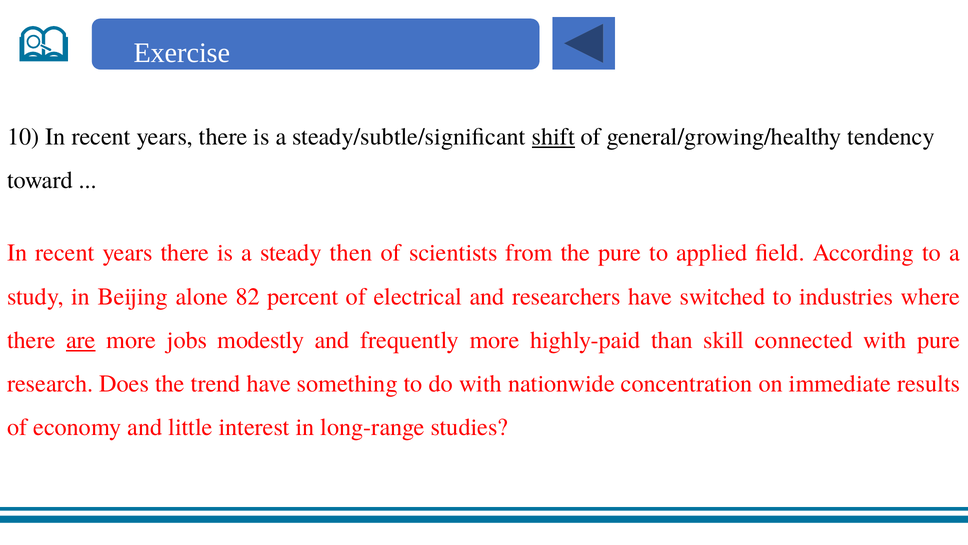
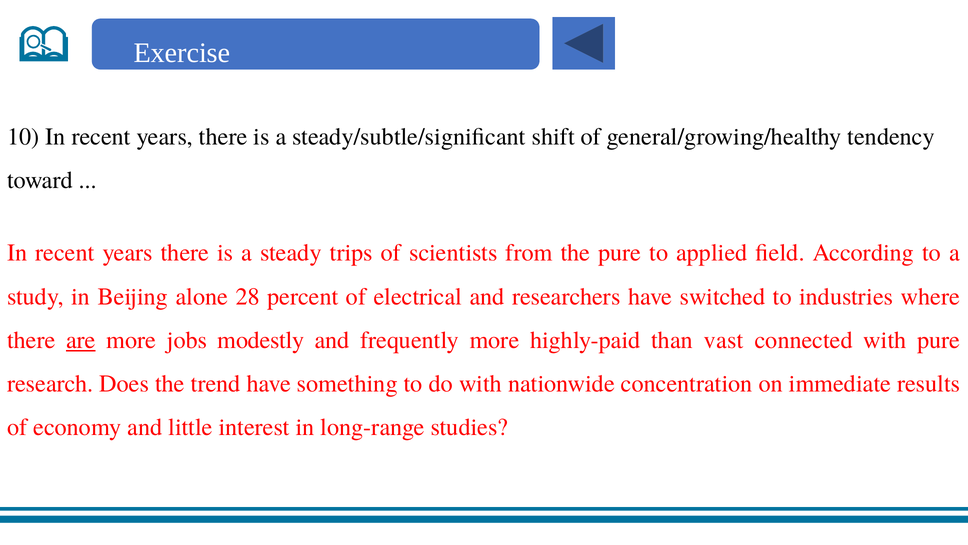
shift underline: present -> none
then: then -> trips
82: 82 -> 28
skill: skill -> vast
